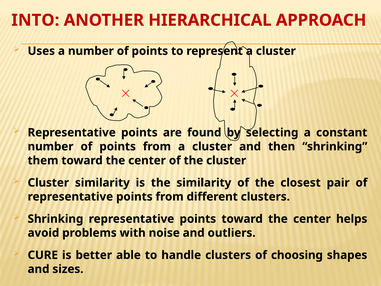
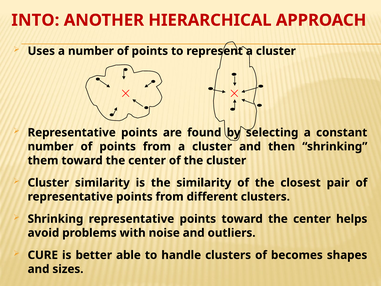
choosing: choosing -> becomes
